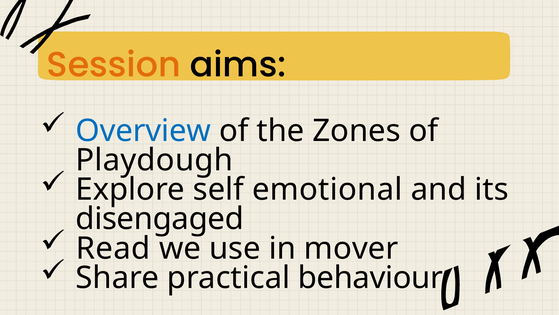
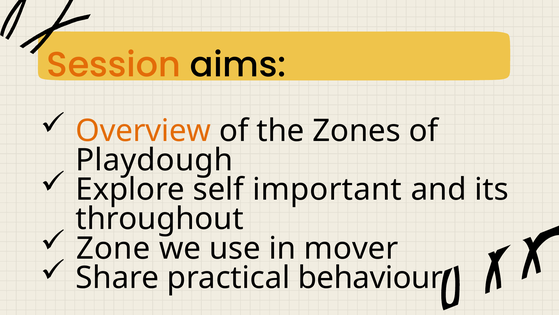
Overview colour: blue -> orange
emotional: emotional -> important
disengaged: disengaged -> throughout
Read: Read -> Zone
